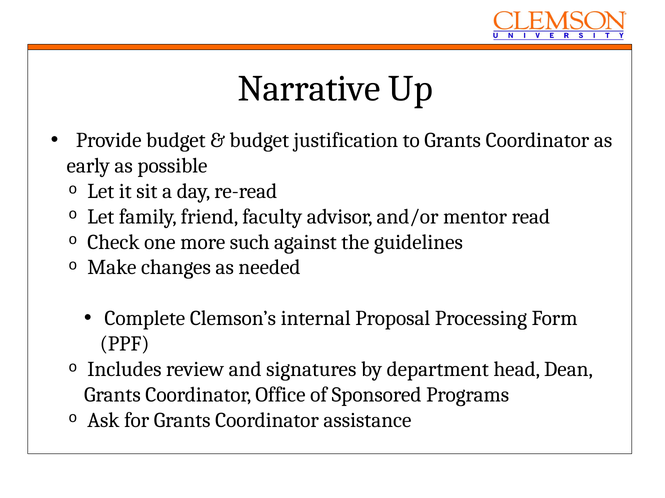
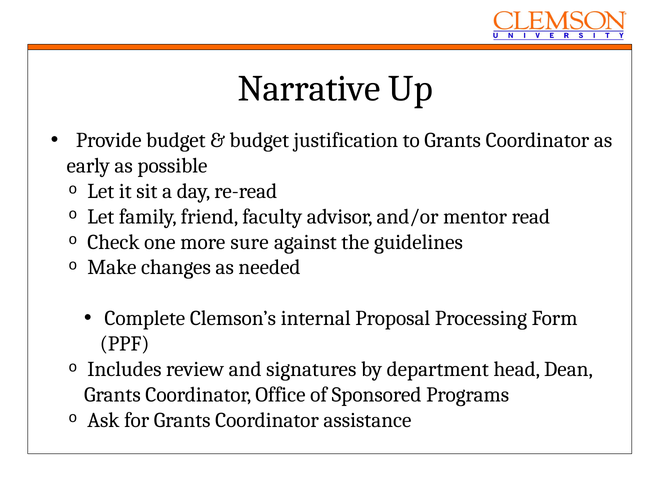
such: such -> sure
